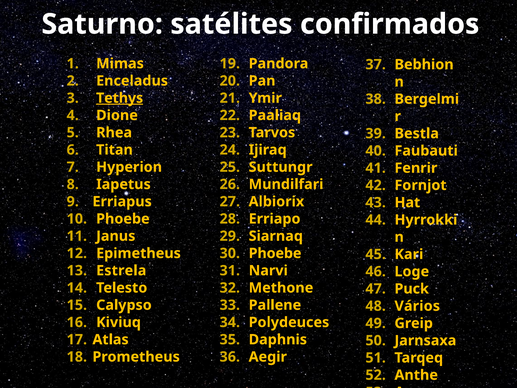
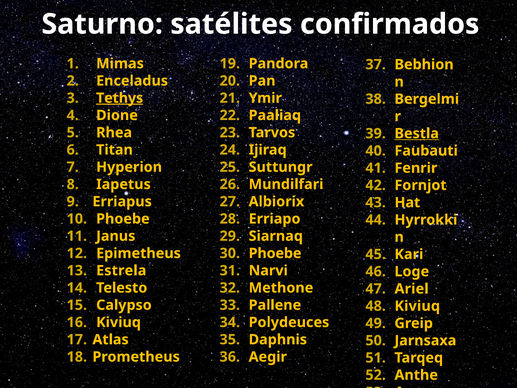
Bestla underline: none -> present
Puck: Puck -> Ariel
Vários at (417, 306): Vários -> Kiviuq
